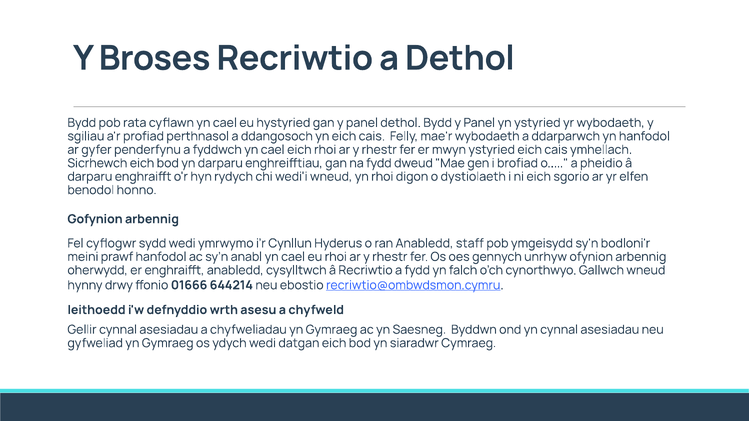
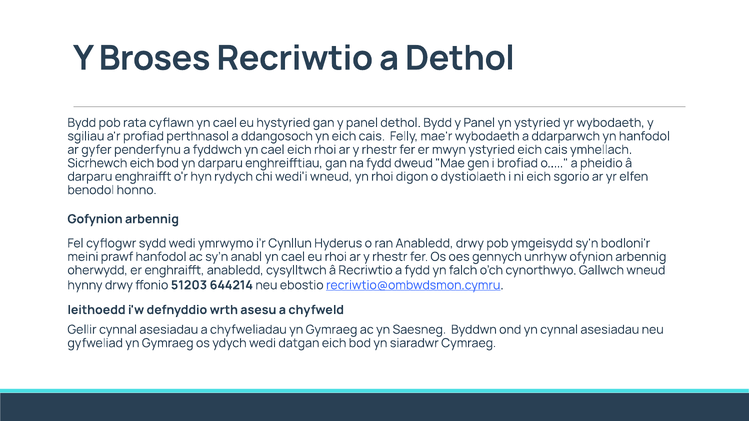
Anabledd staff: staff -> drwy
01666: 01666 -> 51203
